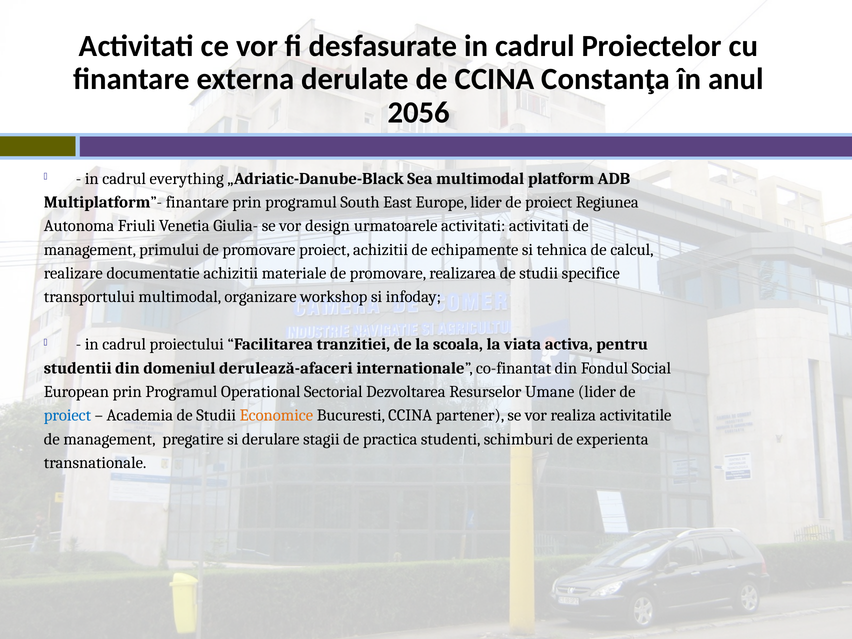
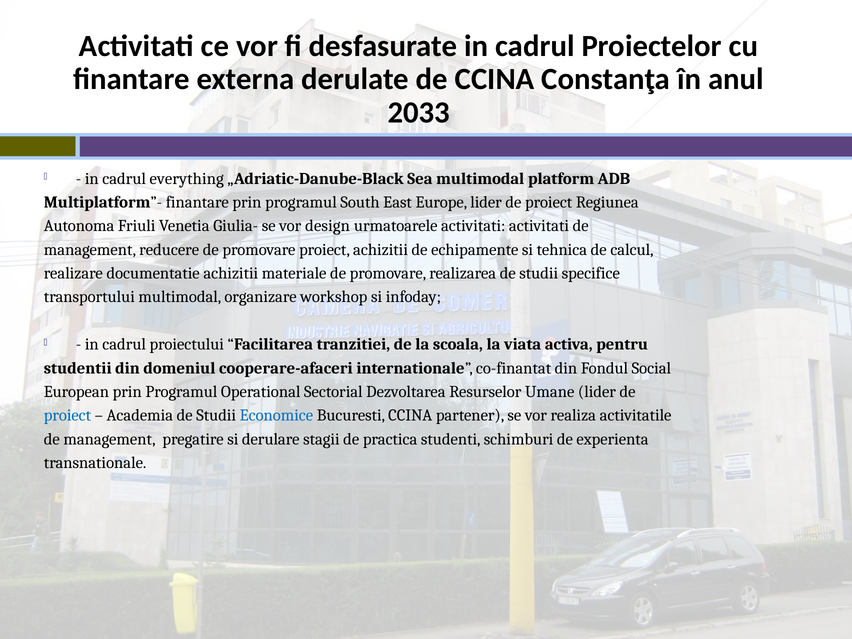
2056: 2056 -> 2033
primului: primului -> reducere
derulează-afaceri: derulează-afaceri -> cooperare-afaceri
Economice colour: orange -> blue
